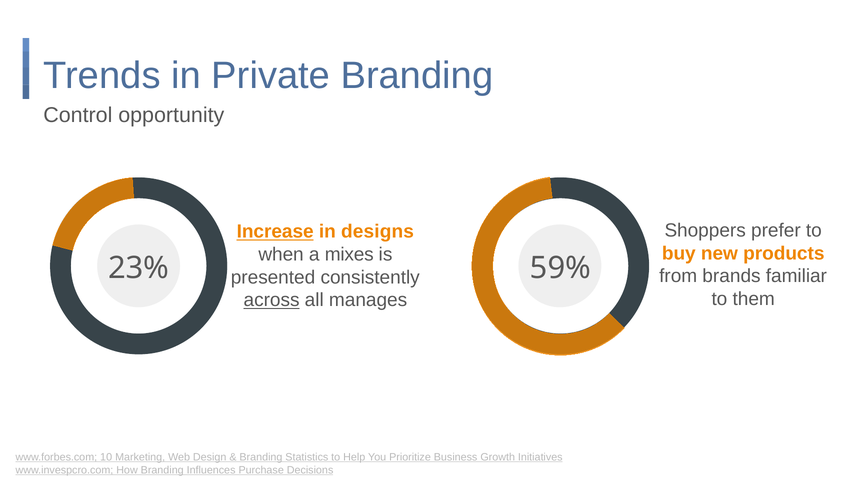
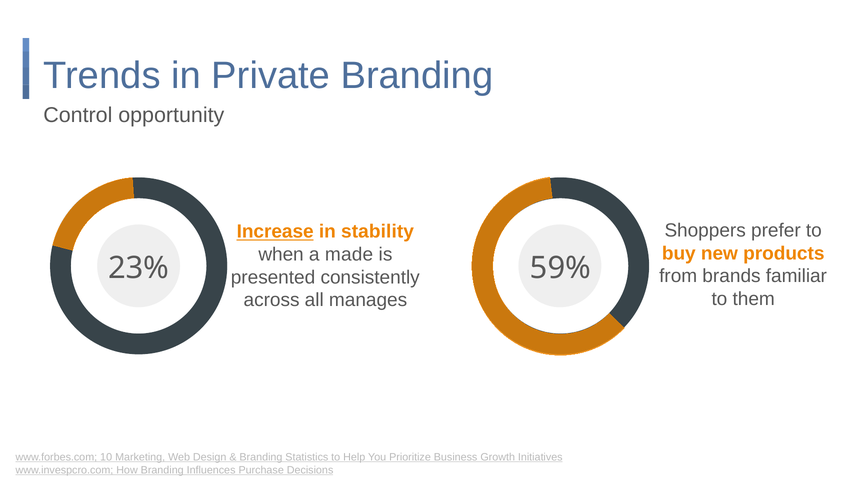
designs: designs -> stability
mixes: mixes -> made
across underline: present -> none
